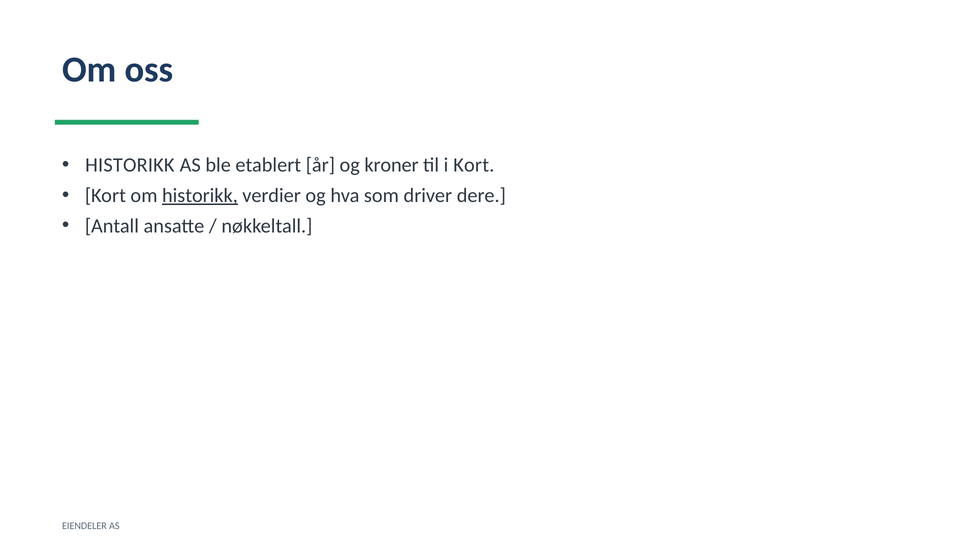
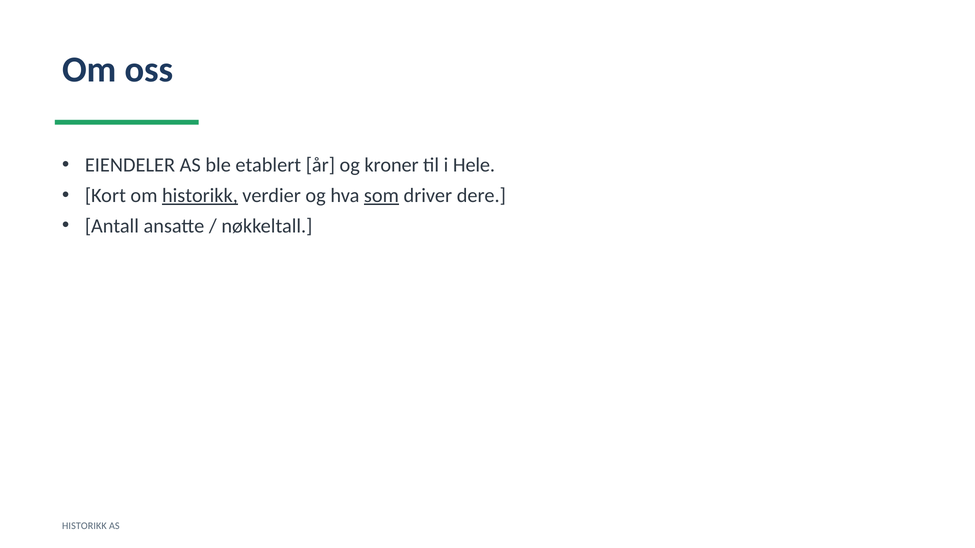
HISTORIKK at (130, 165): HISTORIKK -> EIENDELER
i Kort: Kort -> Hele
som underline: none -> present
EIENDELER at (84, 526): EIENDELER -> HISTORIKK
